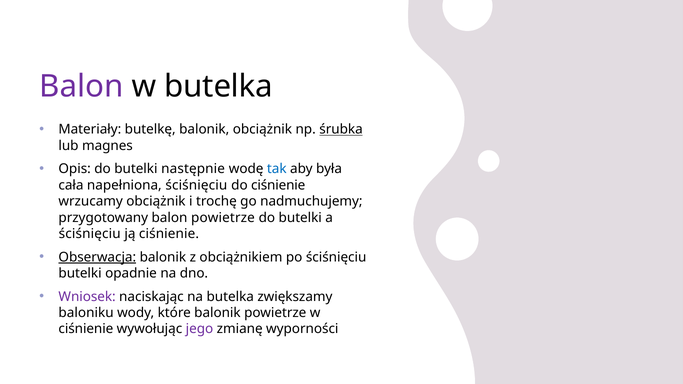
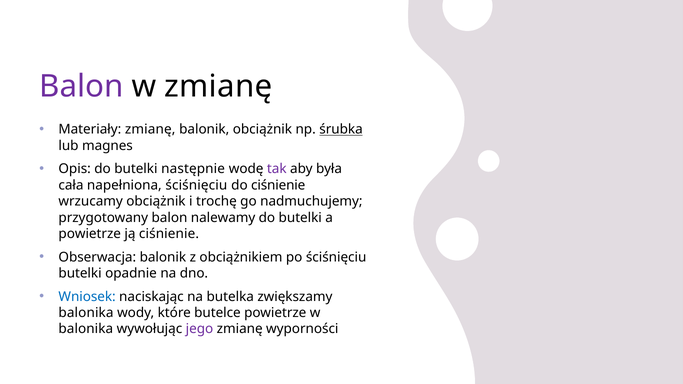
w butelka: butelka -> zmianę
Materiały butelkę: butelkę -> zmianę
tak colour: blue -> purple
balon powietrze: powietrze -> nalewamy
ściśnięciu at (90, 234): ściśnięciu -> powietrze
Obserwacja underline: present -> none
Wniosek colour: purple -> blue
baloniku at (86, 313): baloniku -> balonika
które balonik: balonik -> butelce
ciśnienie at (86, 329): ciśnienie -> balonika
